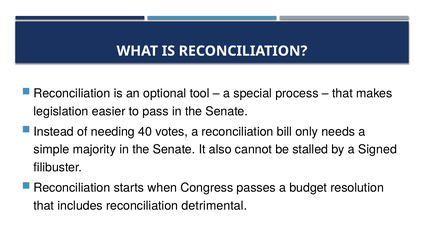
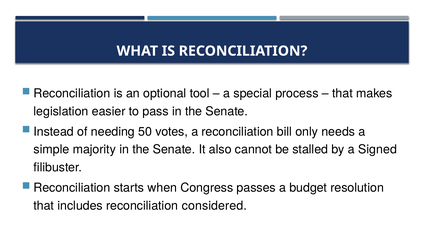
40: 40 -> 50
detrimental: detrimental -> considered
